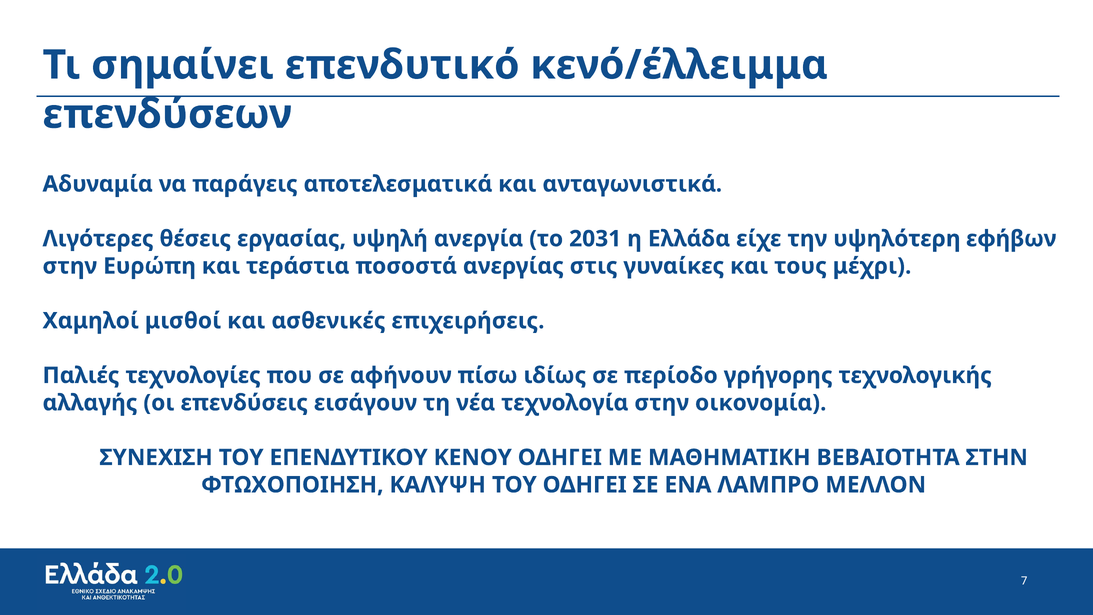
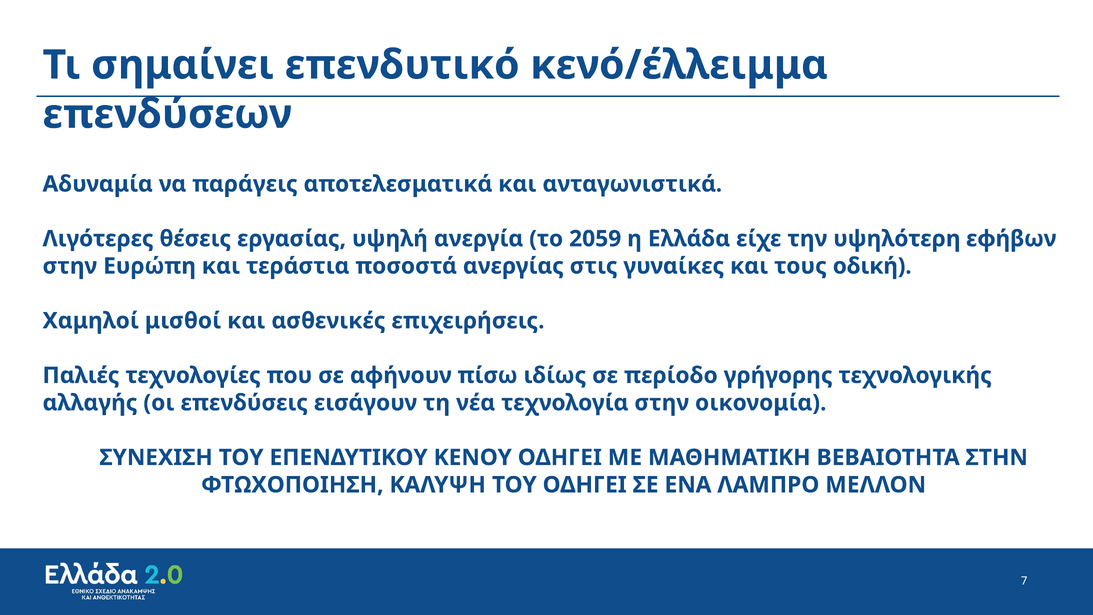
2031: 2031 -> 2059
μέχρι: μέχρι -> οδική
